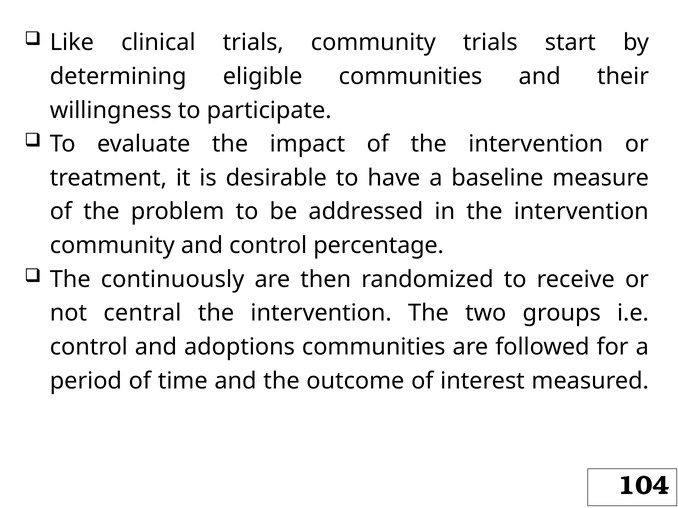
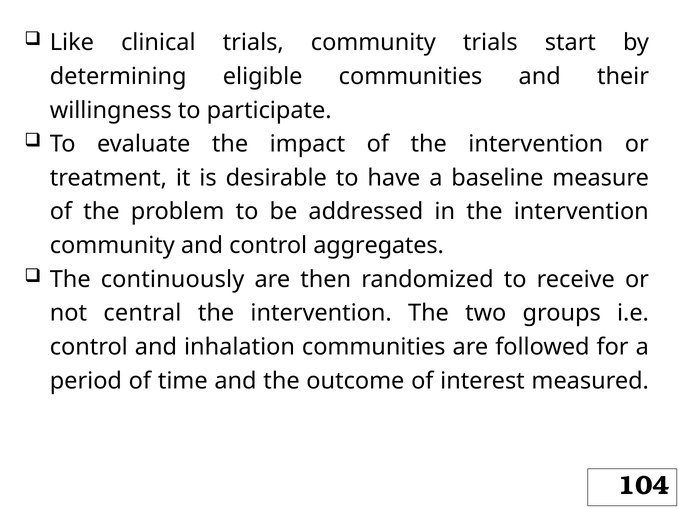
percentage: percentage -> aggregates
adoptions: adoptions -> inhalation
